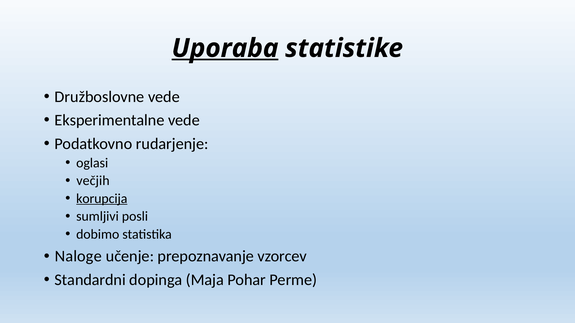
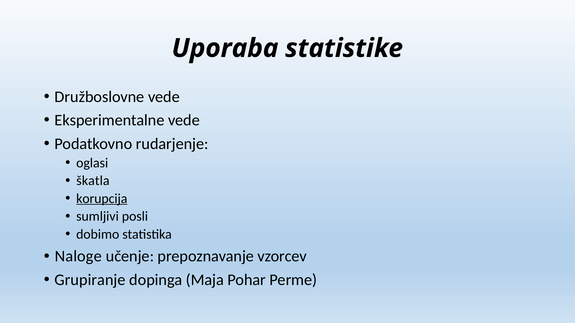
Uporaba underline: present -> none
večjih: večjih -> škatla
Standardni: Standardni -> Grupiranje
